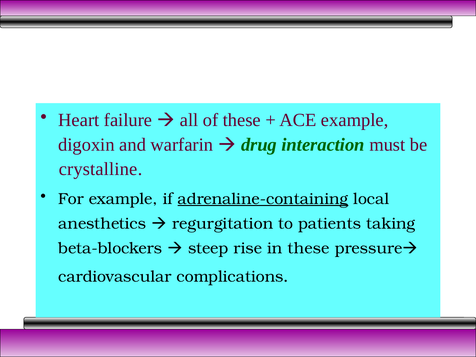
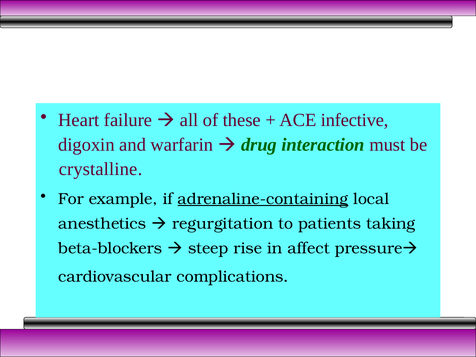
ACE example: example -> infective
in these: these -> affect
